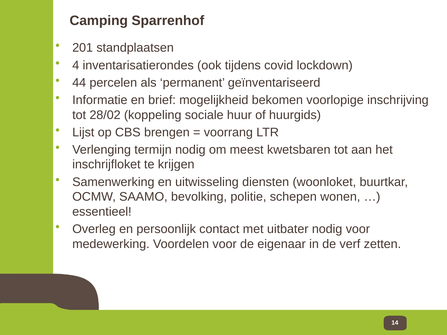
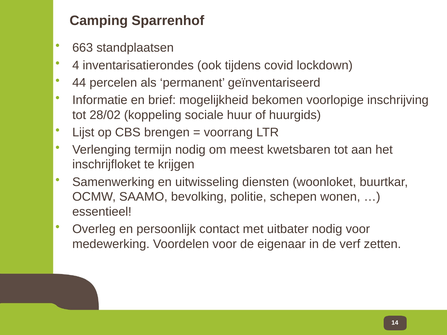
201: 201 -> 663
